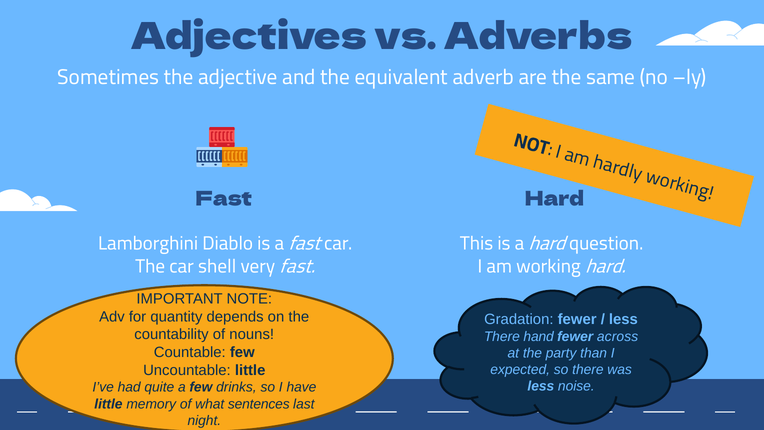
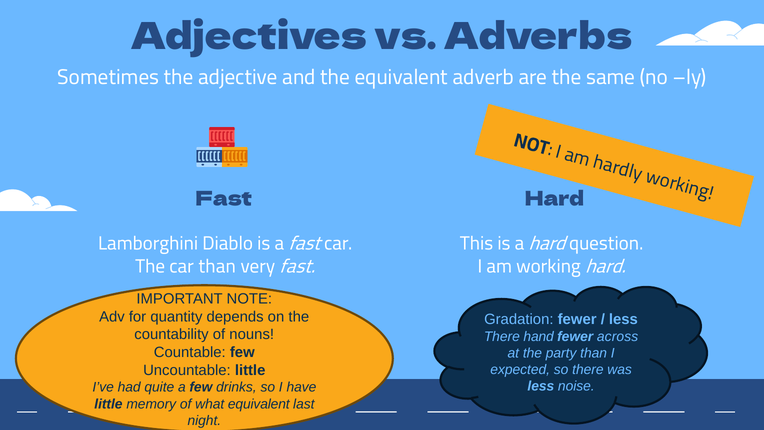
car shell: shell -> than
what sentences: sentences -> equivalent
